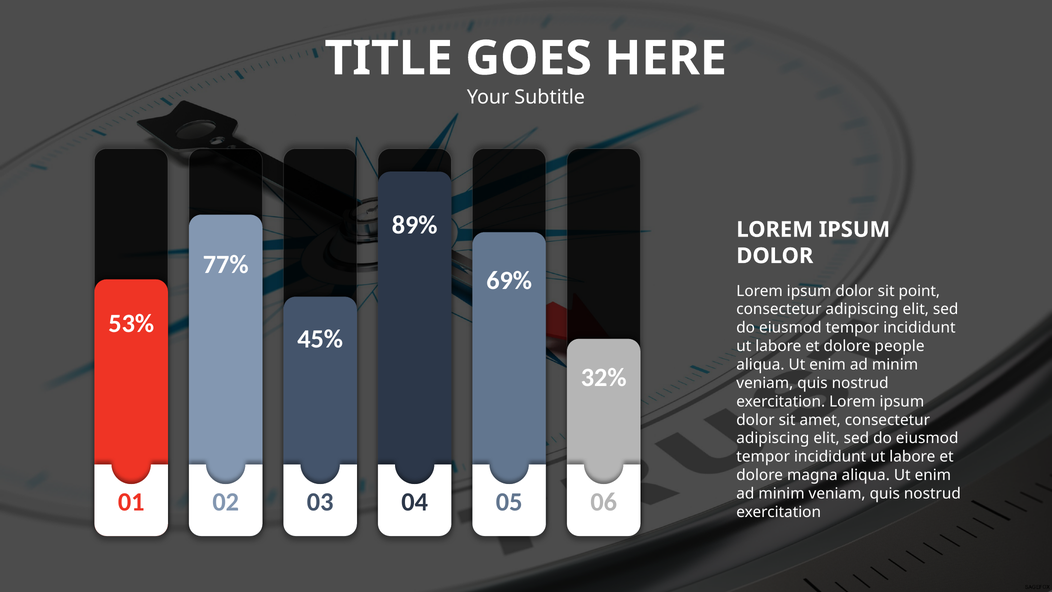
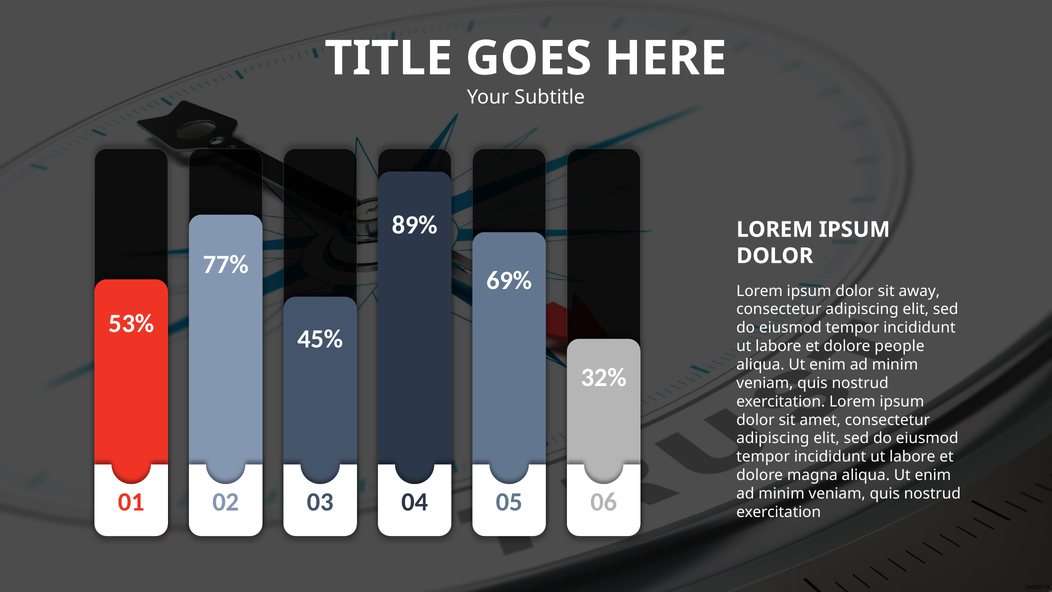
point: point -> away
